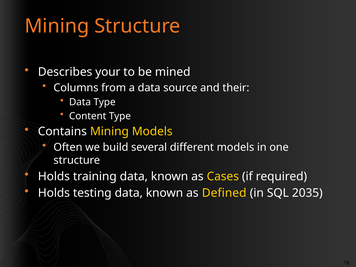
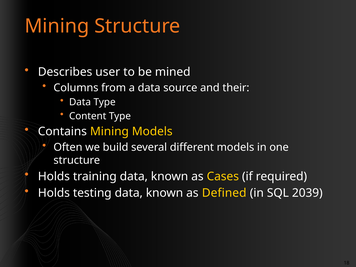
your: your -> user
2035: 2035 -> 2039
